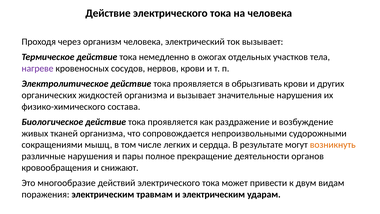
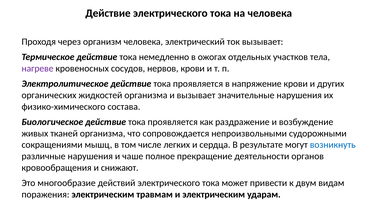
обрызгивать: обрызгивать -> напряжение
возникнуть colour: orange -> blue
пары: пары -> чаше
